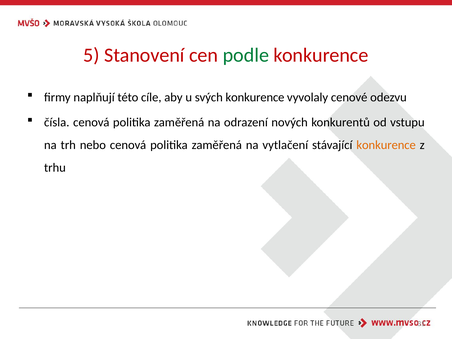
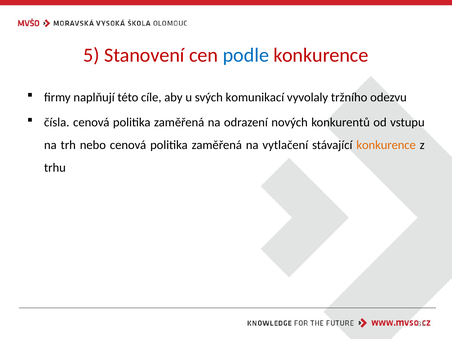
podle colour: green -> blue
svých konkurence: konkurence -> komunikací
cenové: cenové -> tržního
